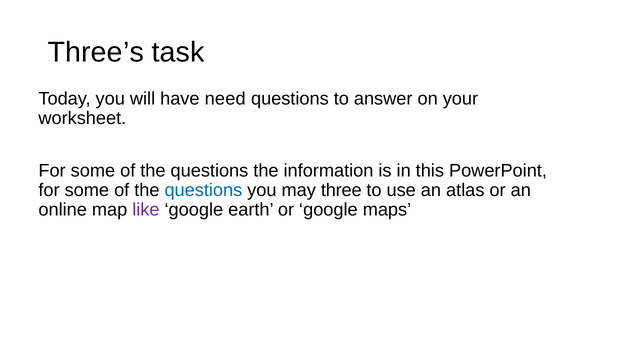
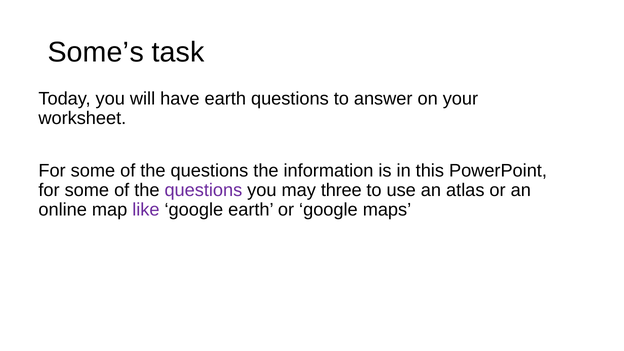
Three’s: Three’s -> Some’s
have need: need -> earth
questions at (203, 190) colour: blue -> purple
